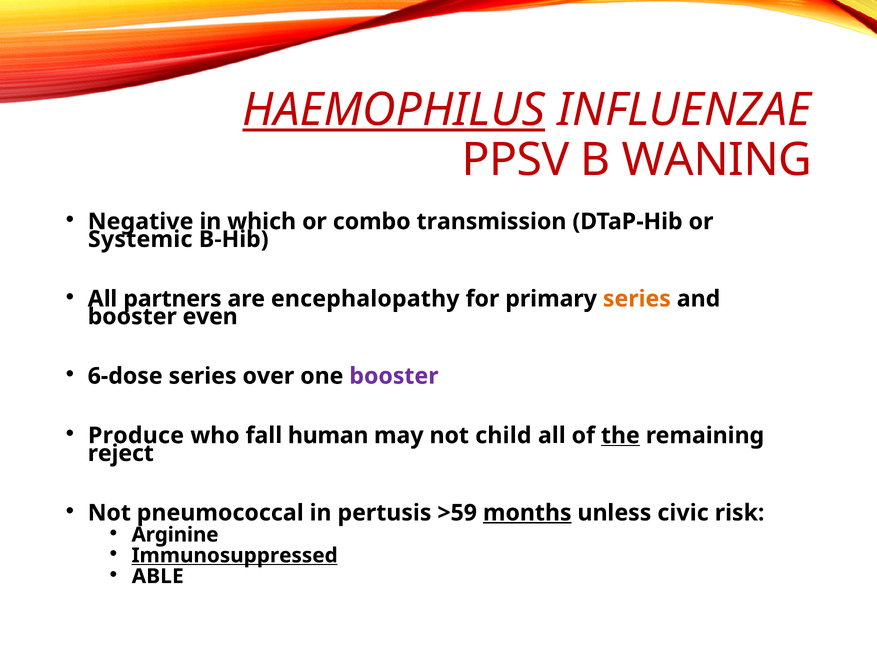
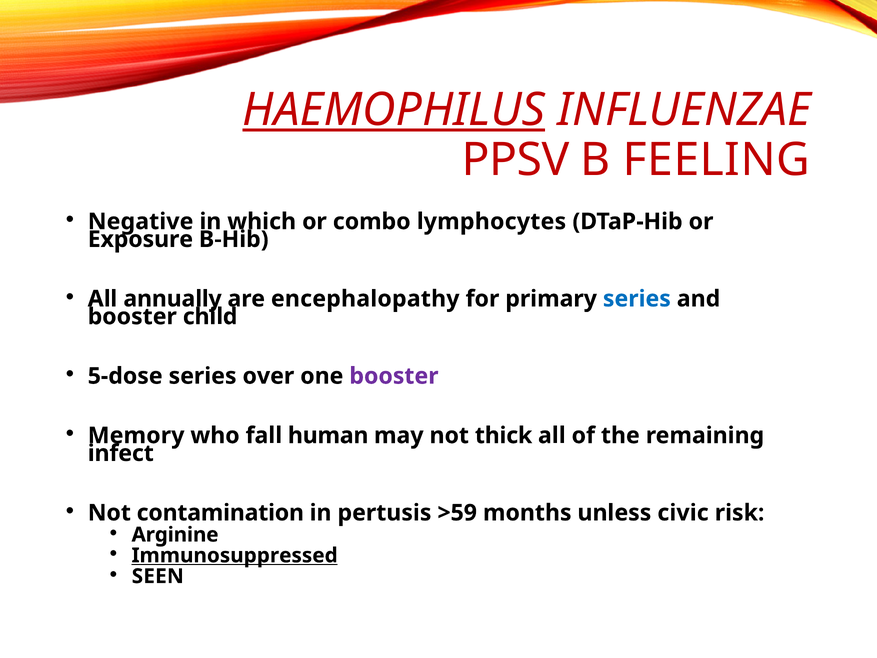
WANING: WANING -> FEELING
transmission: transmission -> lymphocytes
Systemic: Systemic -> Exposure
partners: partners -> annually
series at (637, 299) colour: orange -> blue
even: even -> child
6-dose: 6-dose -> 5-dose
Produce: Produce -> Memory
child: child -> thick
the underline: present -> none
reject: reject -> infect
pneumococcal: pneumococcal -> contamination
months underline: present -> none
ABLE: ABLE -> SEEN
